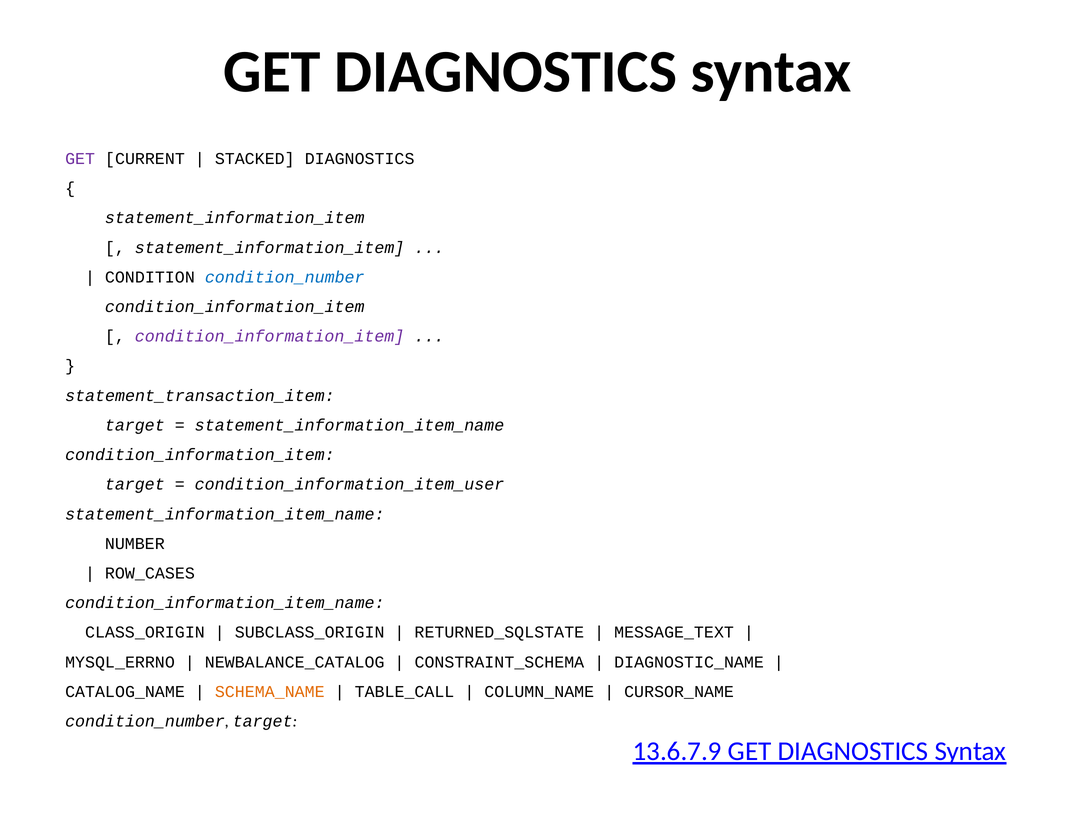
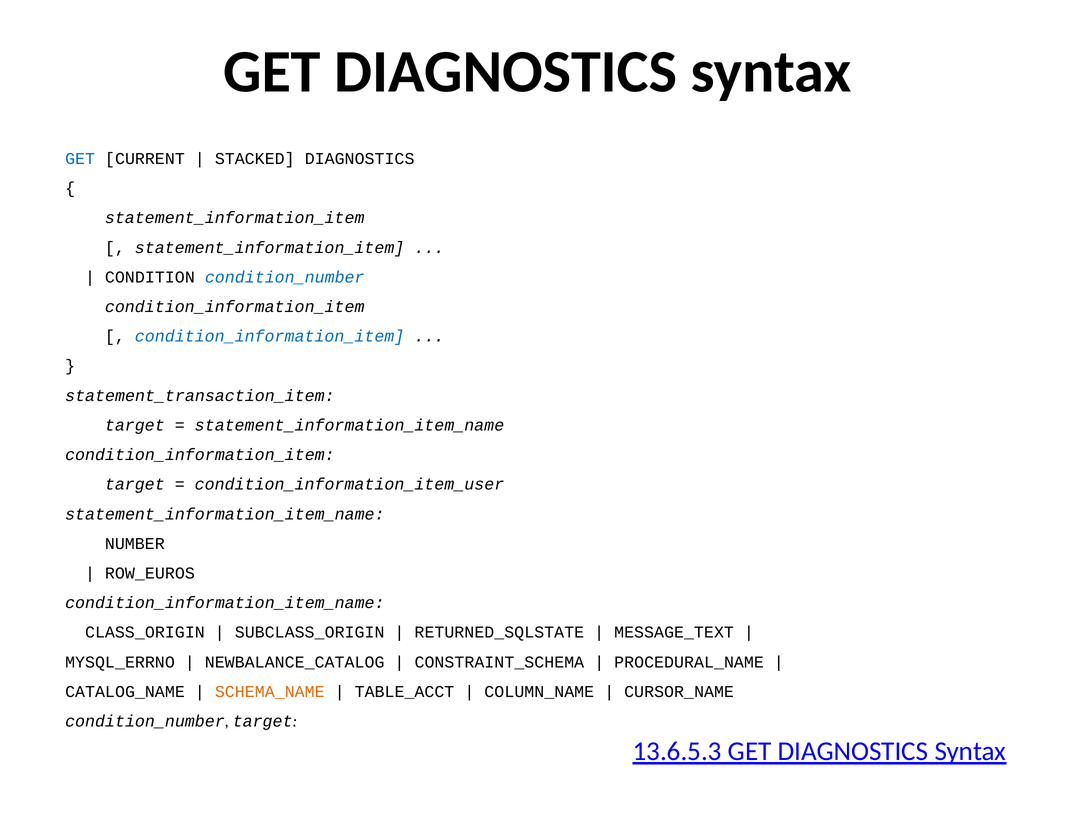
GET at (80, 159) colour: purple -> blue
condition_information_item at (270, 336) colour: purple -> blue
ROW_CASES: ROW_CASES -> ROW_EUROS
DIAGNOSTIC_NAME: DIAGNOSTIC_NAME -> PROCEDURAL_NAME
TABLE_CALL: TABLE_CALL -> TABLE_ACCT
13.6.7.9: 13.6.7.9 -> 13.6.5.3
